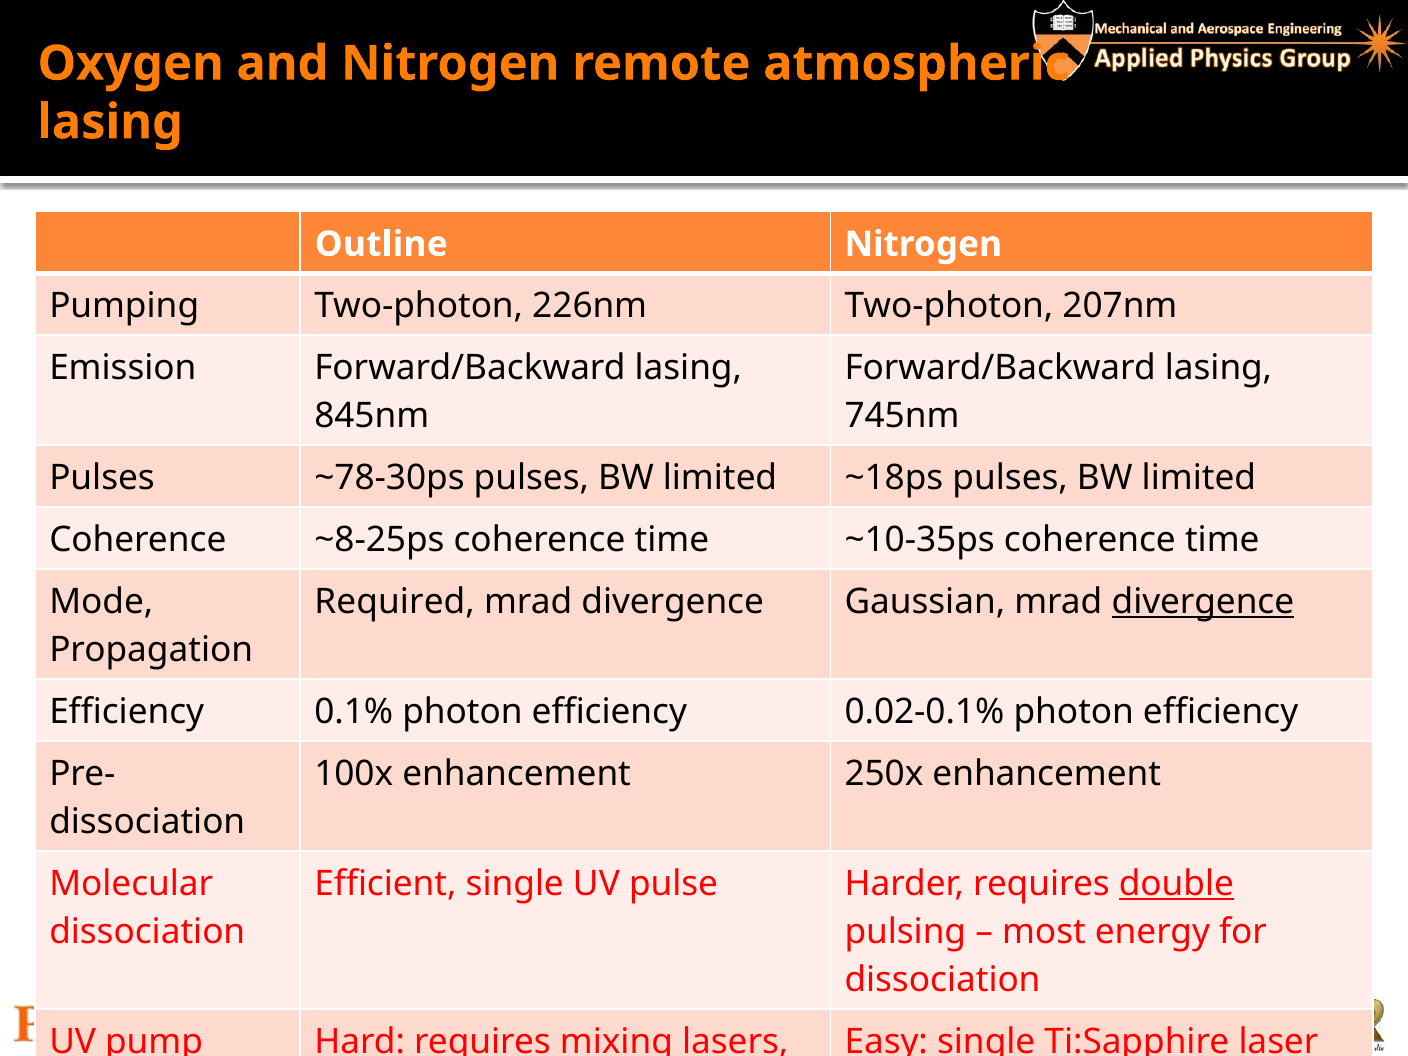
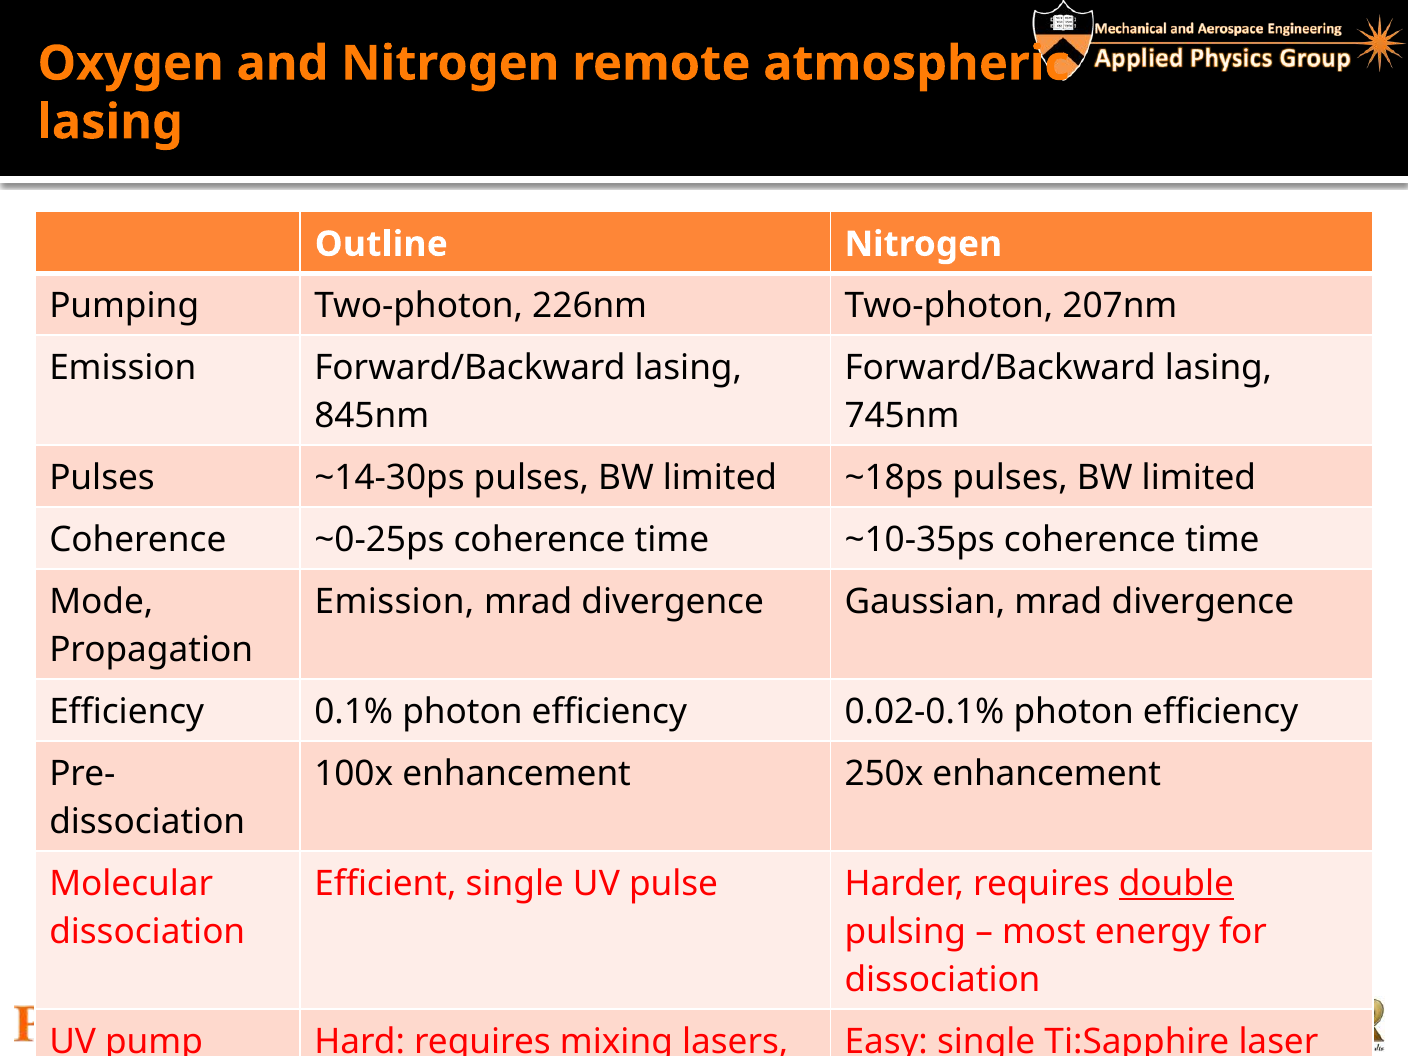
~78-30ps: ~78-30ps -> ~14-30ps
~8-25ps: ~8-25ps -> ~0-25ps
Required at (395, 602): Required -> Emission
divergence at (1203, 602) underline: present -> none
